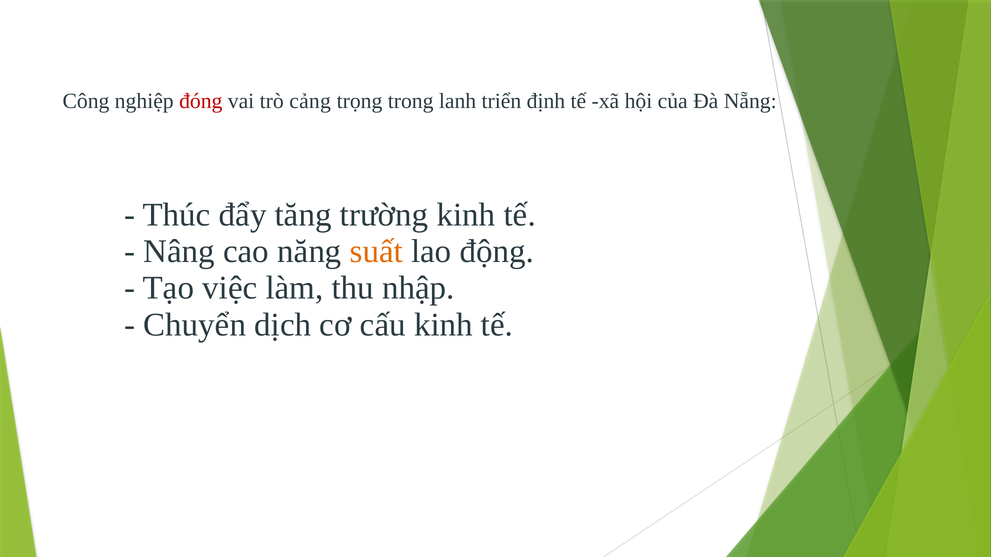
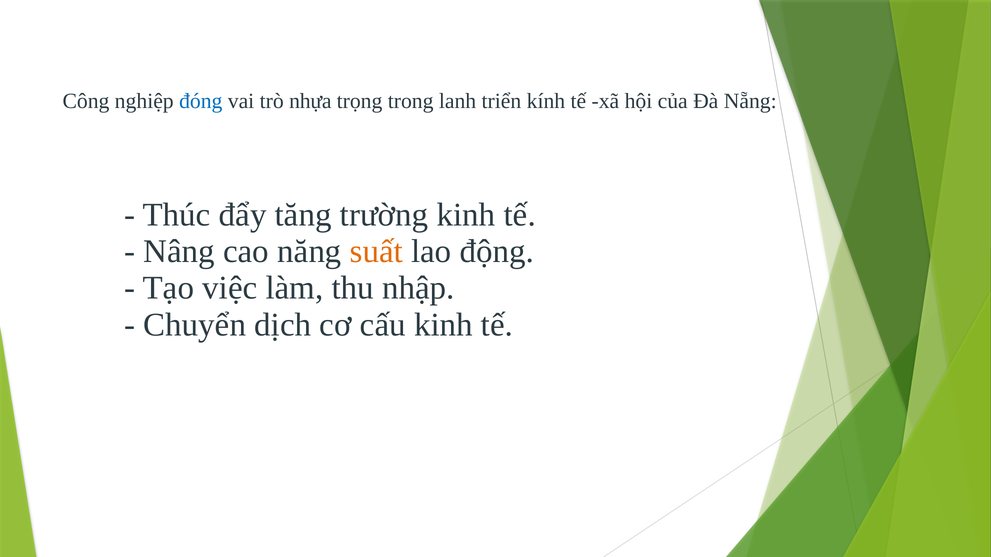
đóng colour: red -> blue
cảng: cảng -> nhựa
định: định -> kính
